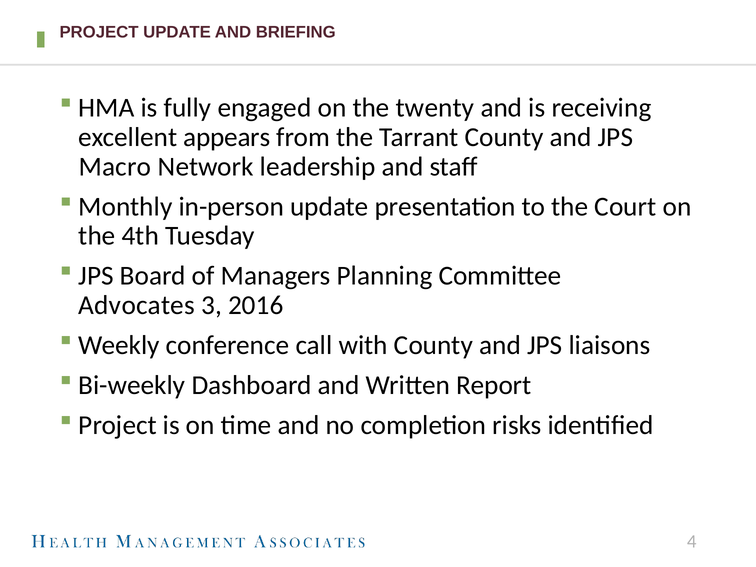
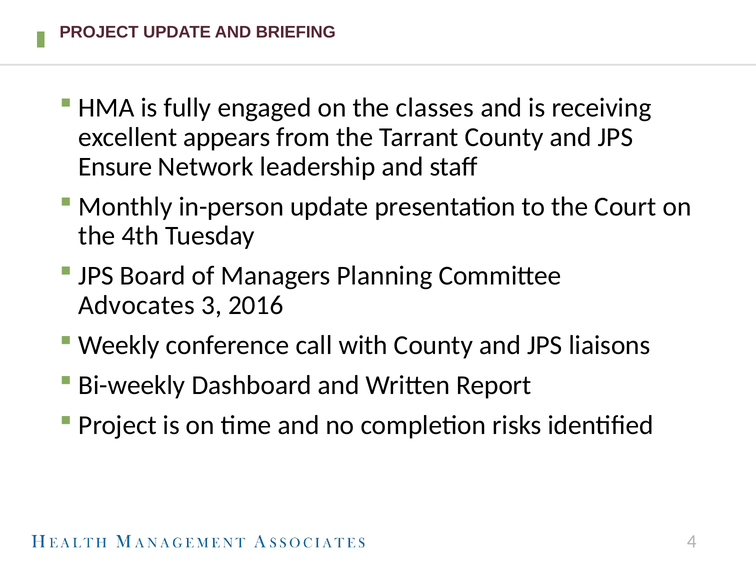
twenty: twenty -> classes
Macro: Macro -> Ensure
